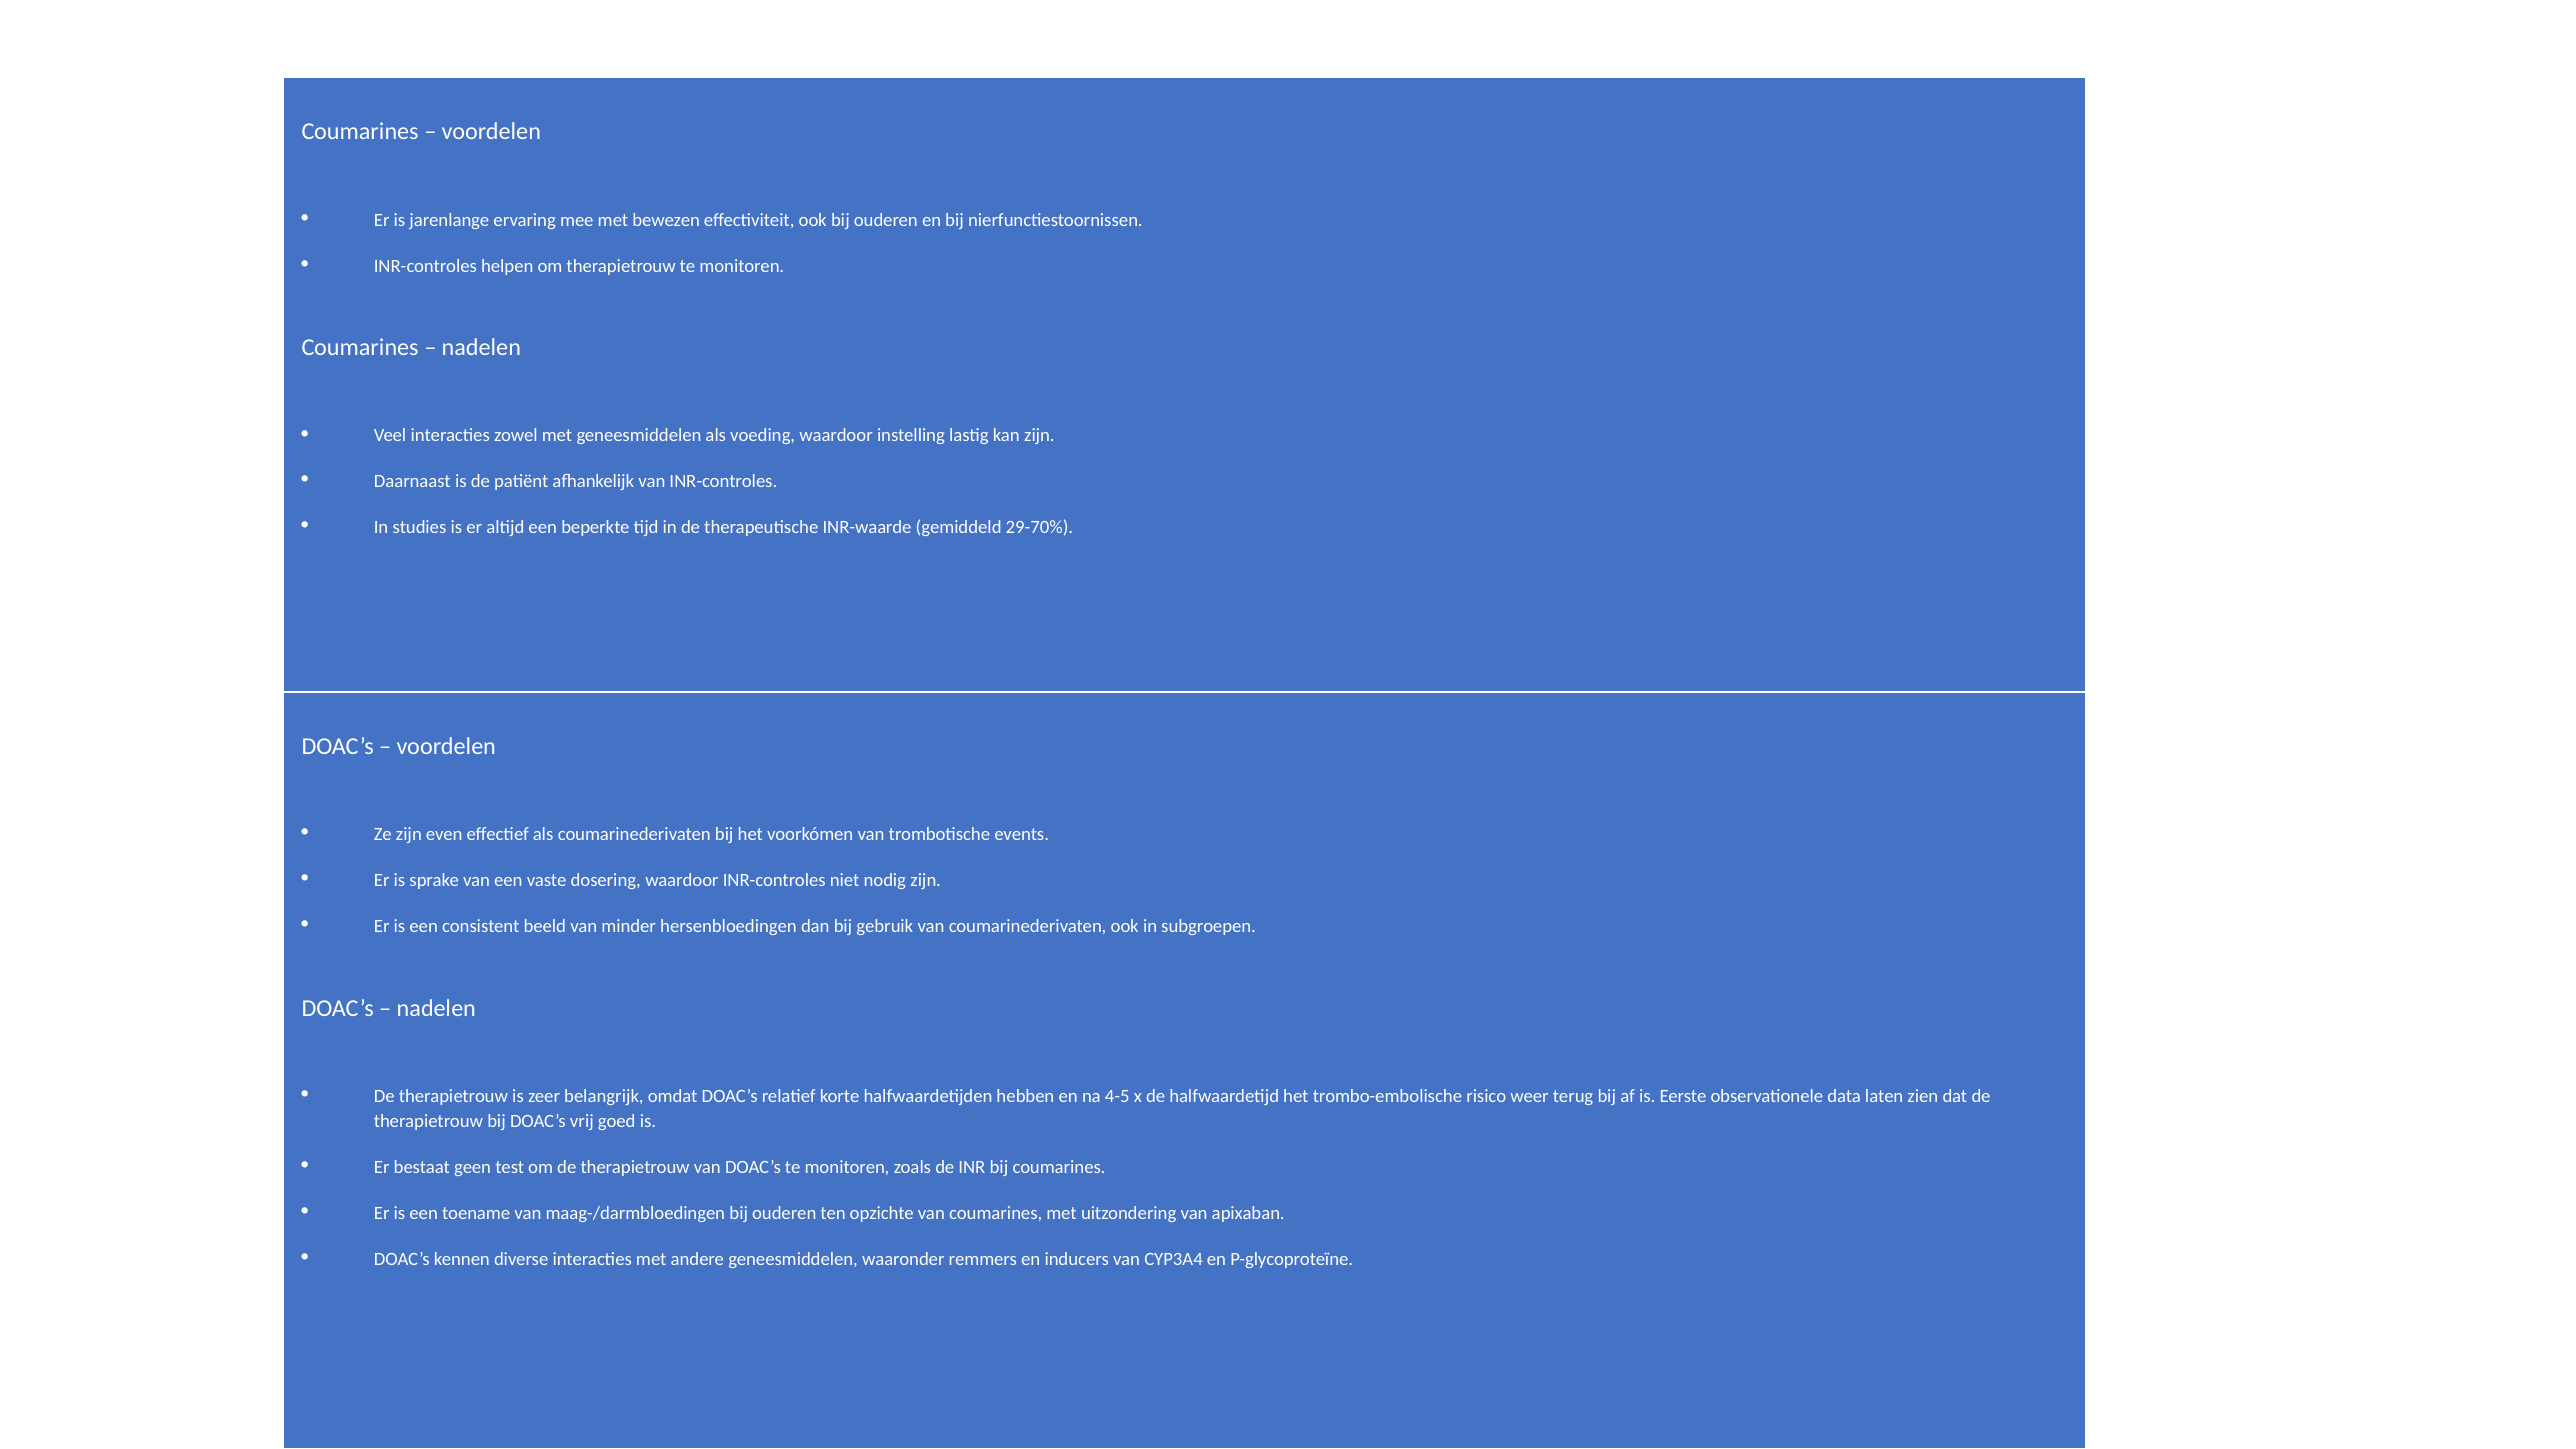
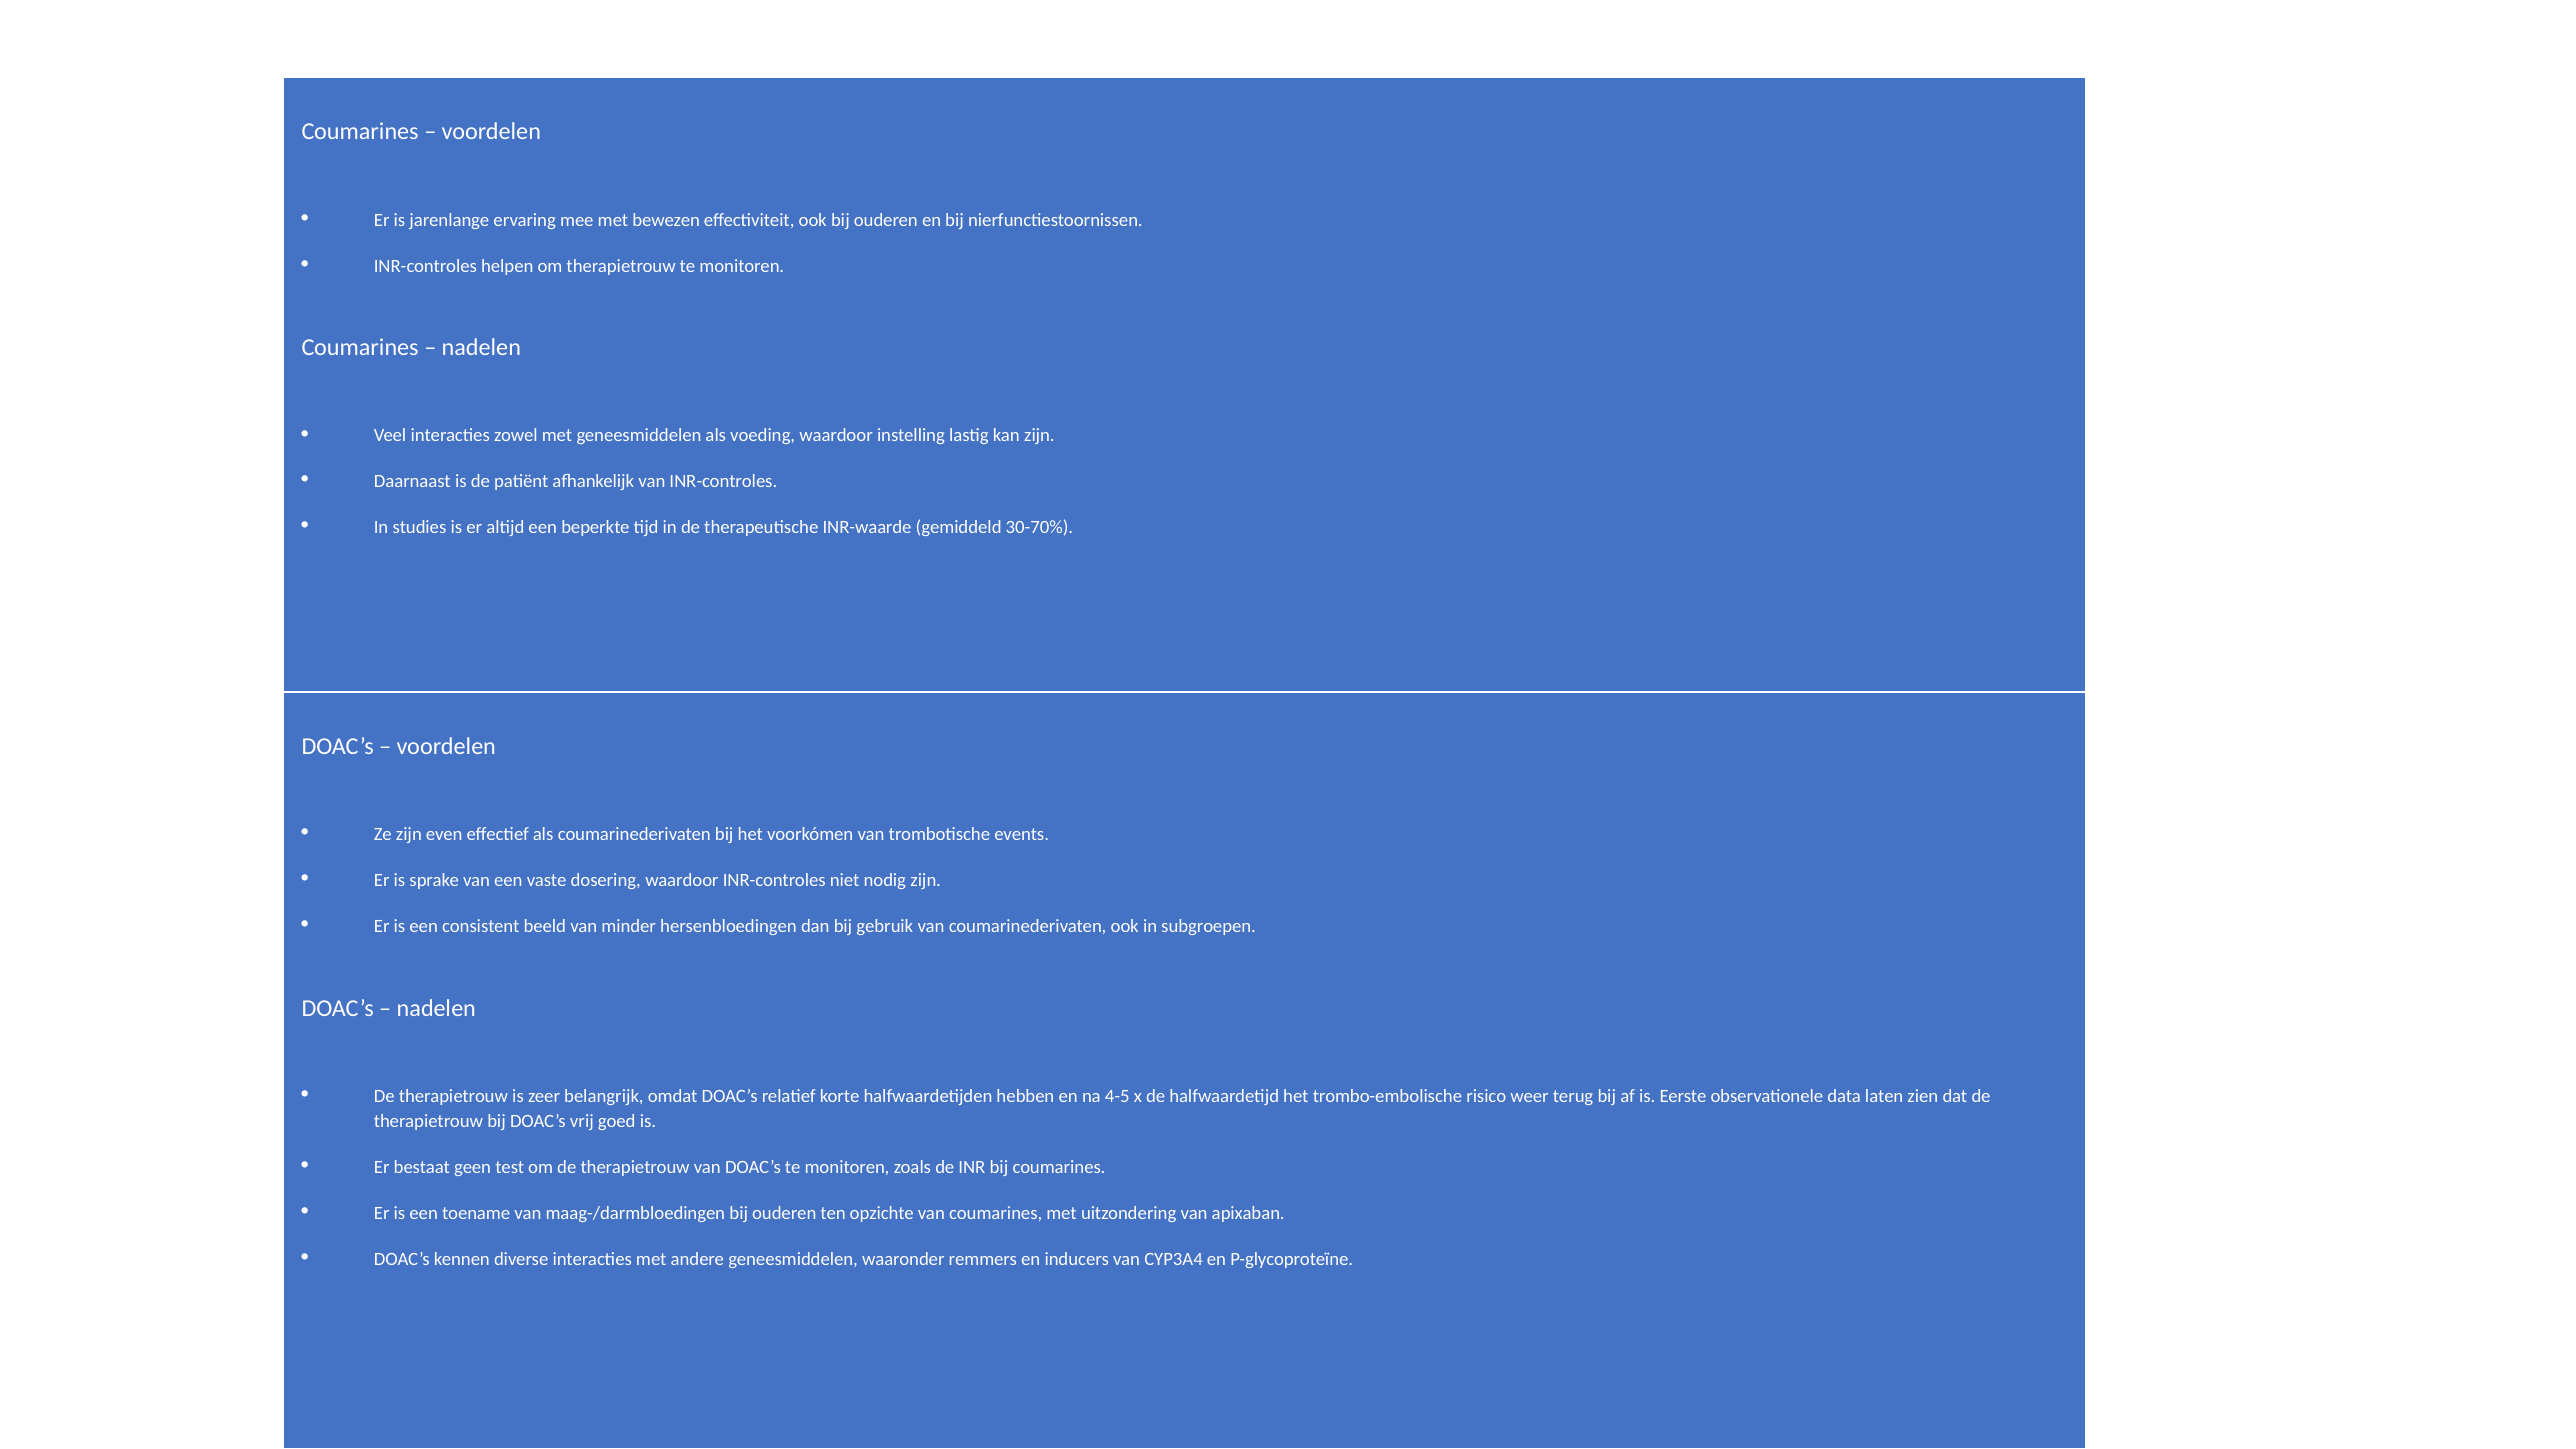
29-70%: 29-70% -> 30-70%
